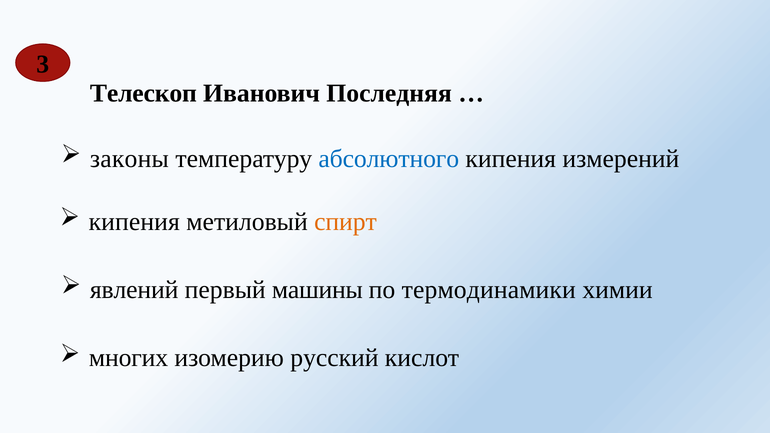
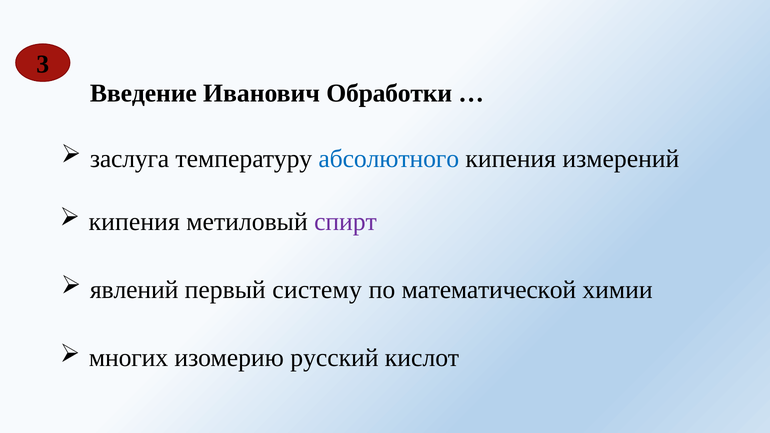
Телескоп: Телескоп -> Введение
Последняя: Последняя -> Обработки
законы: законы -> заслуга
спирт colour: orange -> purple
машины: машины -> систему
термодинамики: термодинамики -> математической
